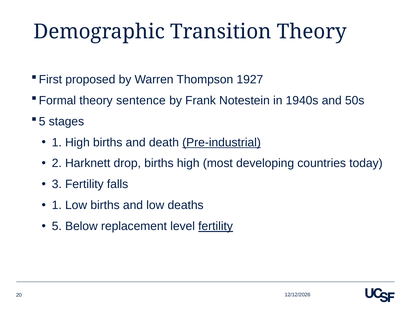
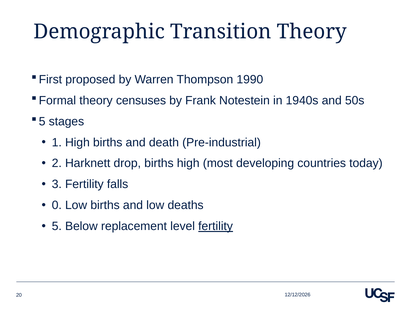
1927: 1927 -> 1990
sentence: sentence -> censuses
Pre-industrial underline: present -> none
1 at (57, 205): 1 -> 0
